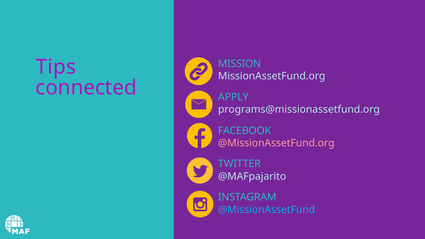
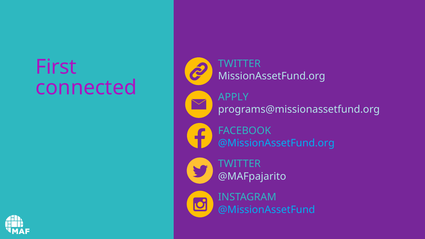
MISSION at (239, 64): MISSION -> TWITTER
Tips: Tips -> First
@MissionAssetFund.org colour: pink -> light blue
